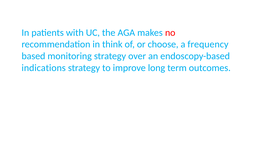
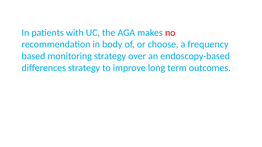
think: think -> body
indications: indications -> differences
